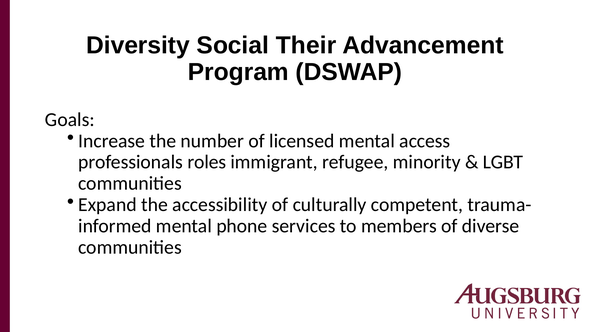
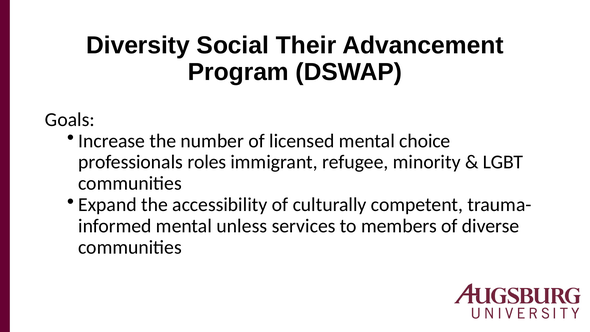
access: access -> choice
phone: phone -> unless
